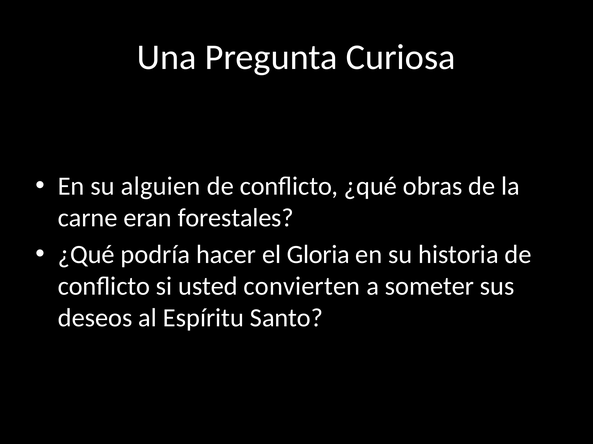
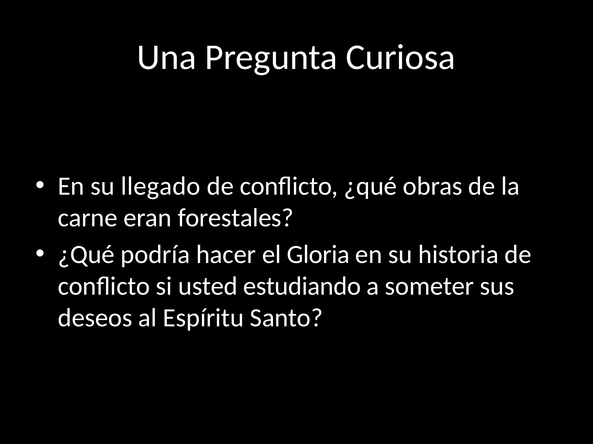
alguien: alguien -> llegado
convierten: convierten -> estudiando
